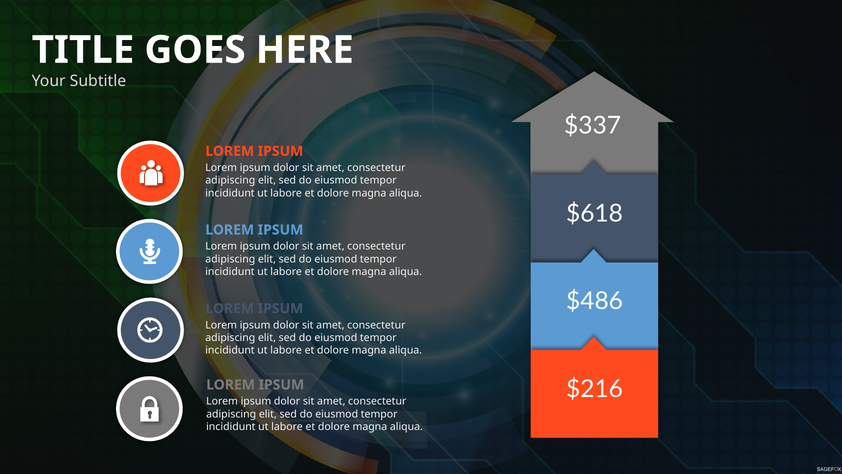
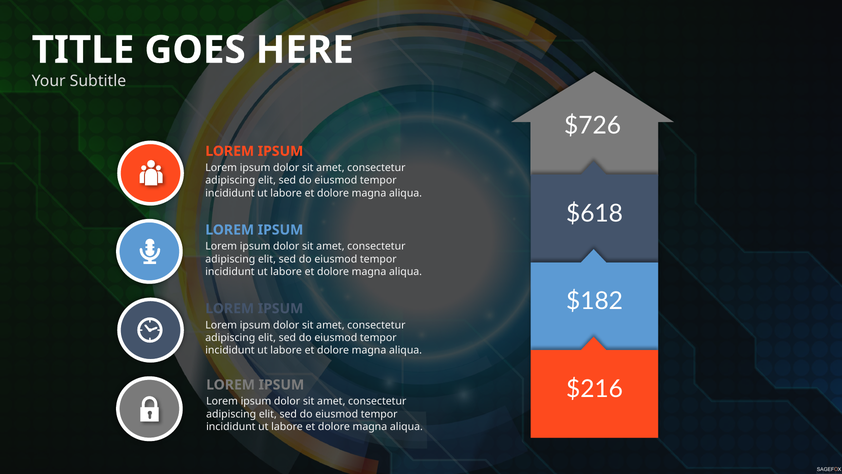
$337: $337 -> $726
$486: $486 -> $182
